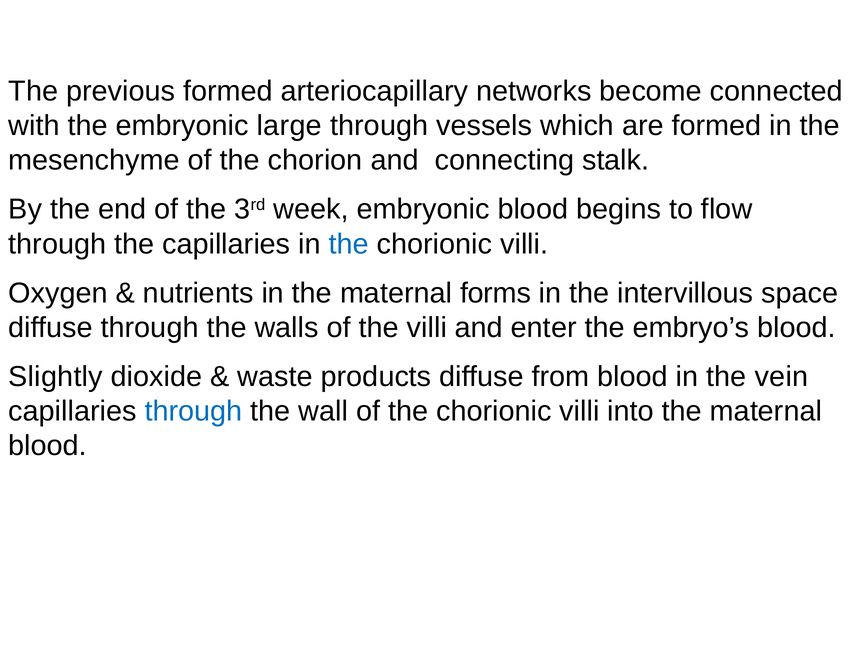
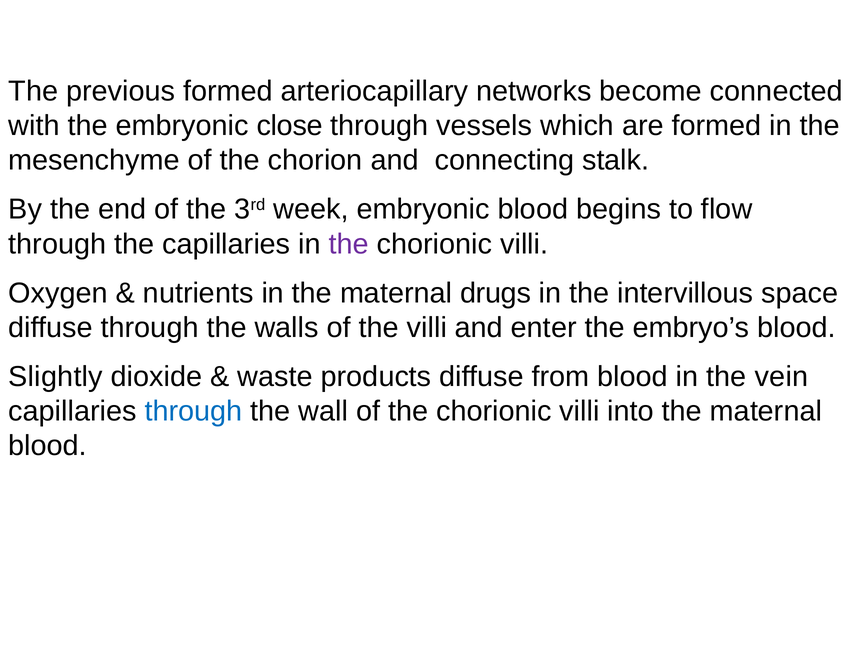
large: large -> close
the at (349, 244) colour: blue -> purple
forms: forms -> drugs
